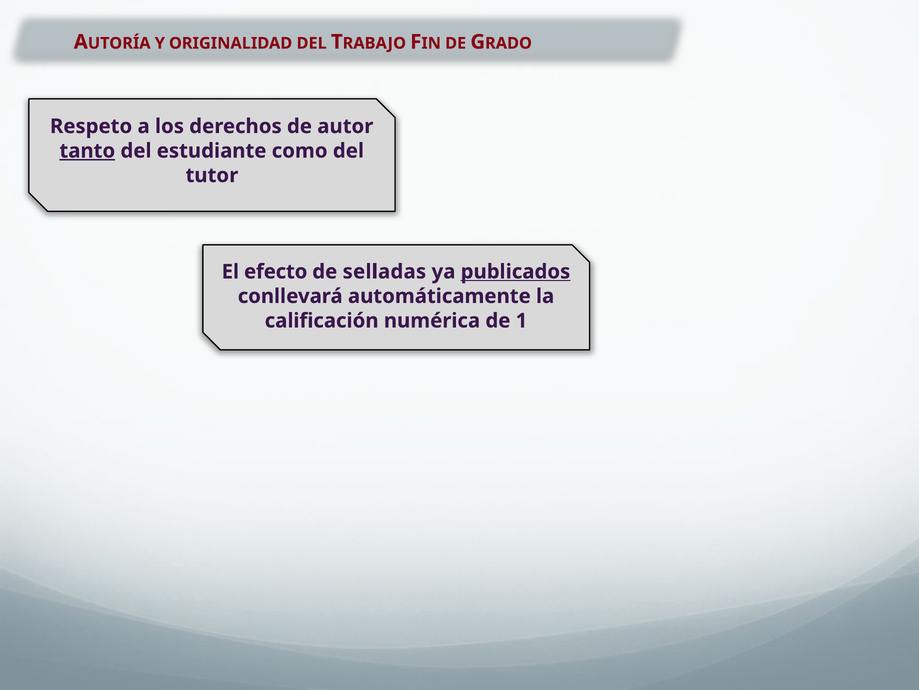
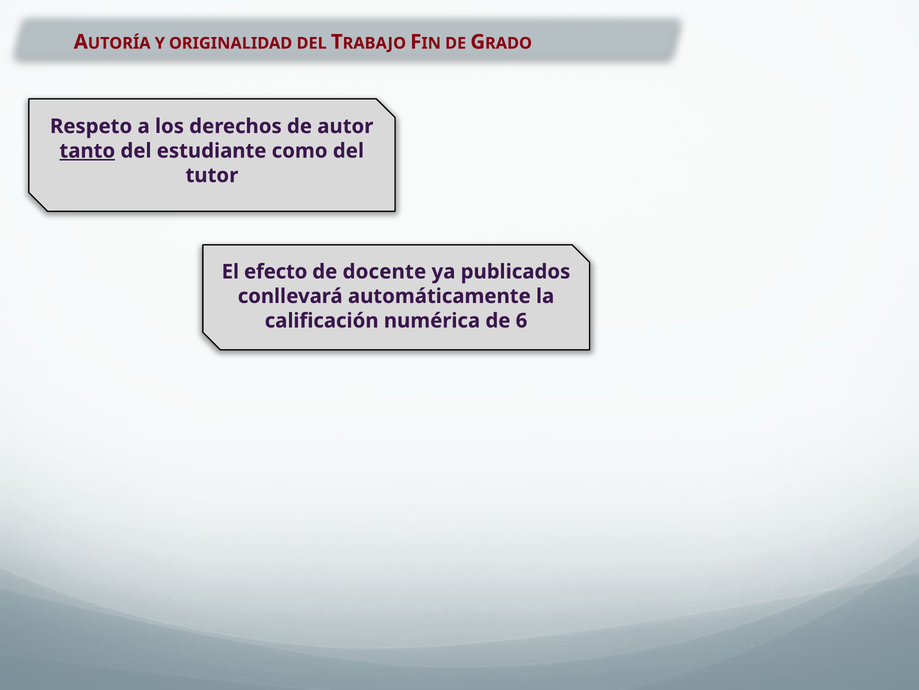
selladas: selladas -> docente
publicados underline: present -> none
1: 1 -> 6
